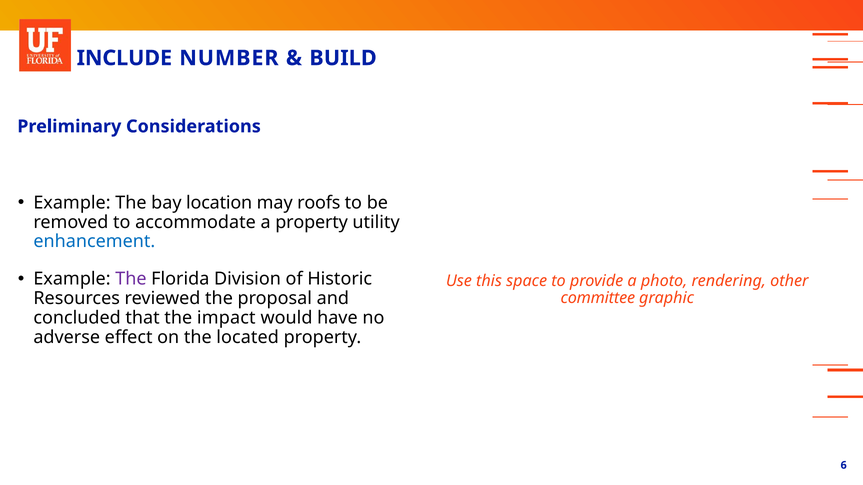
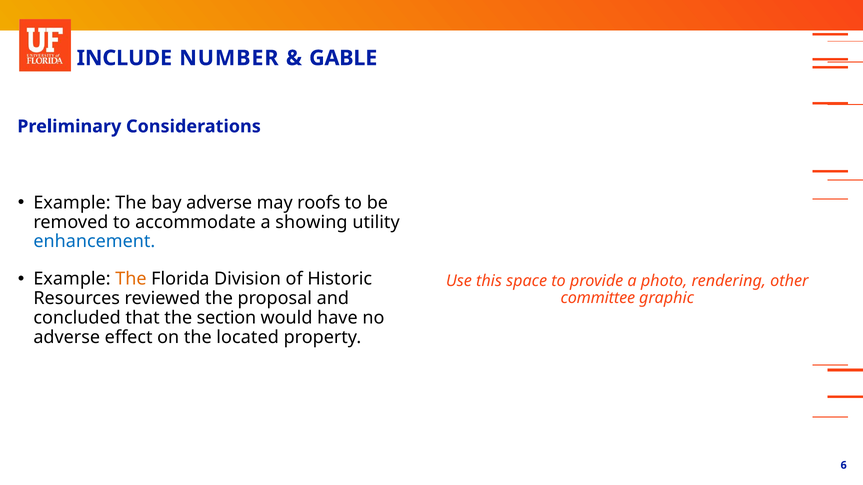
BUILD: BUILD -> GABLE
bay location: location -> adverse
a property: property -> showing
The at (131, 279) colour: purple -> orange
impact: impact -> section
